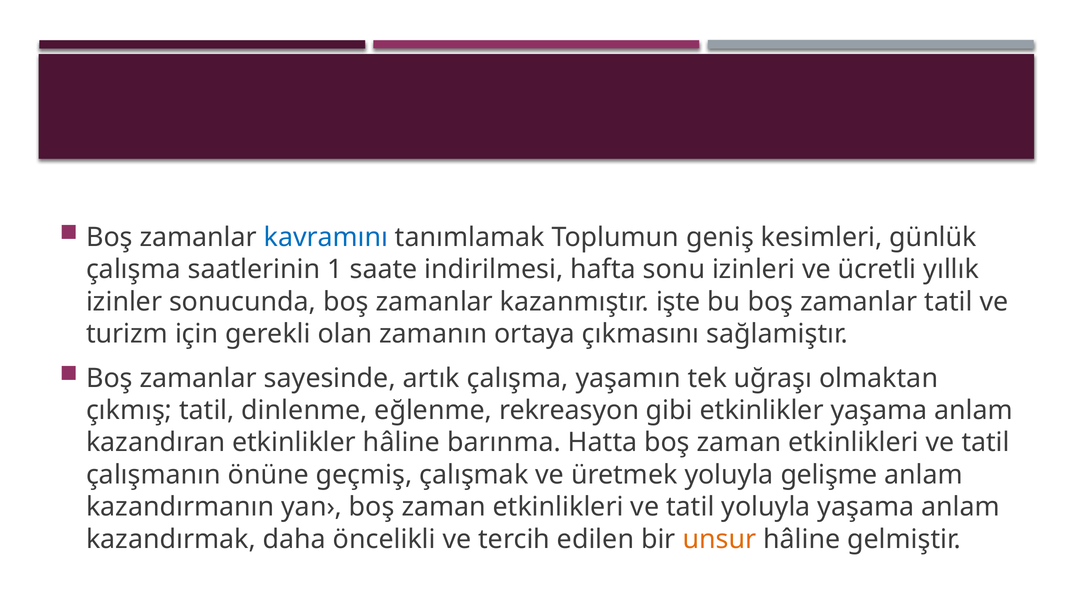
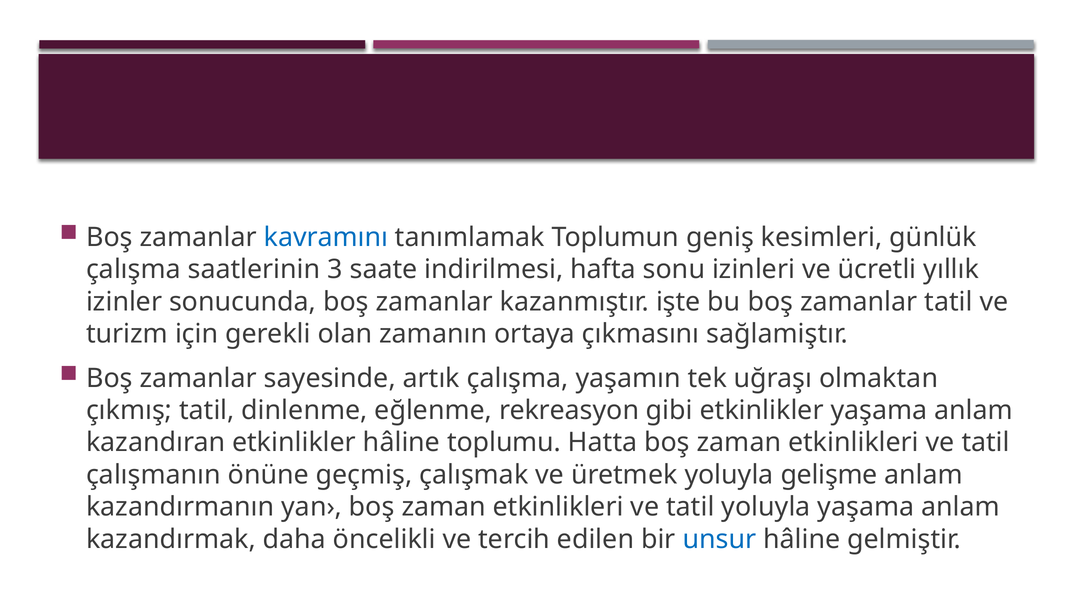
1: 1 -> 3
barınma: barınma -> toplumu
unsur colour: orange -> blue
